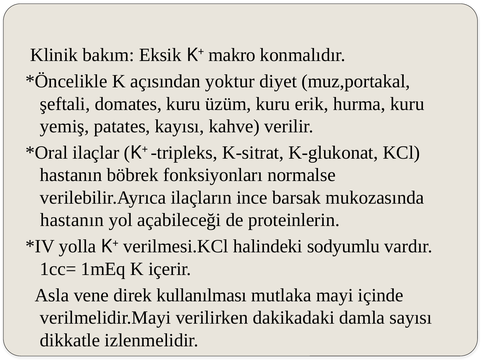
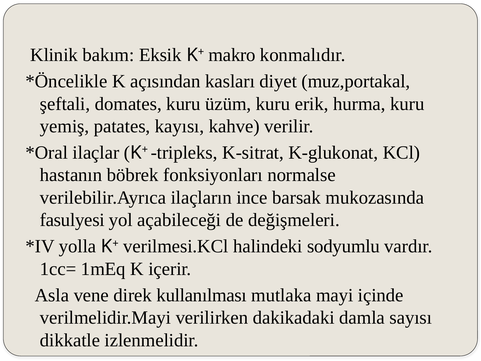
yoktur: yoktur -> kasları
hastanın at (72, 220): hastanın -> fasulyesi
proteinlerin: proteinlerin -> değişmeleri
